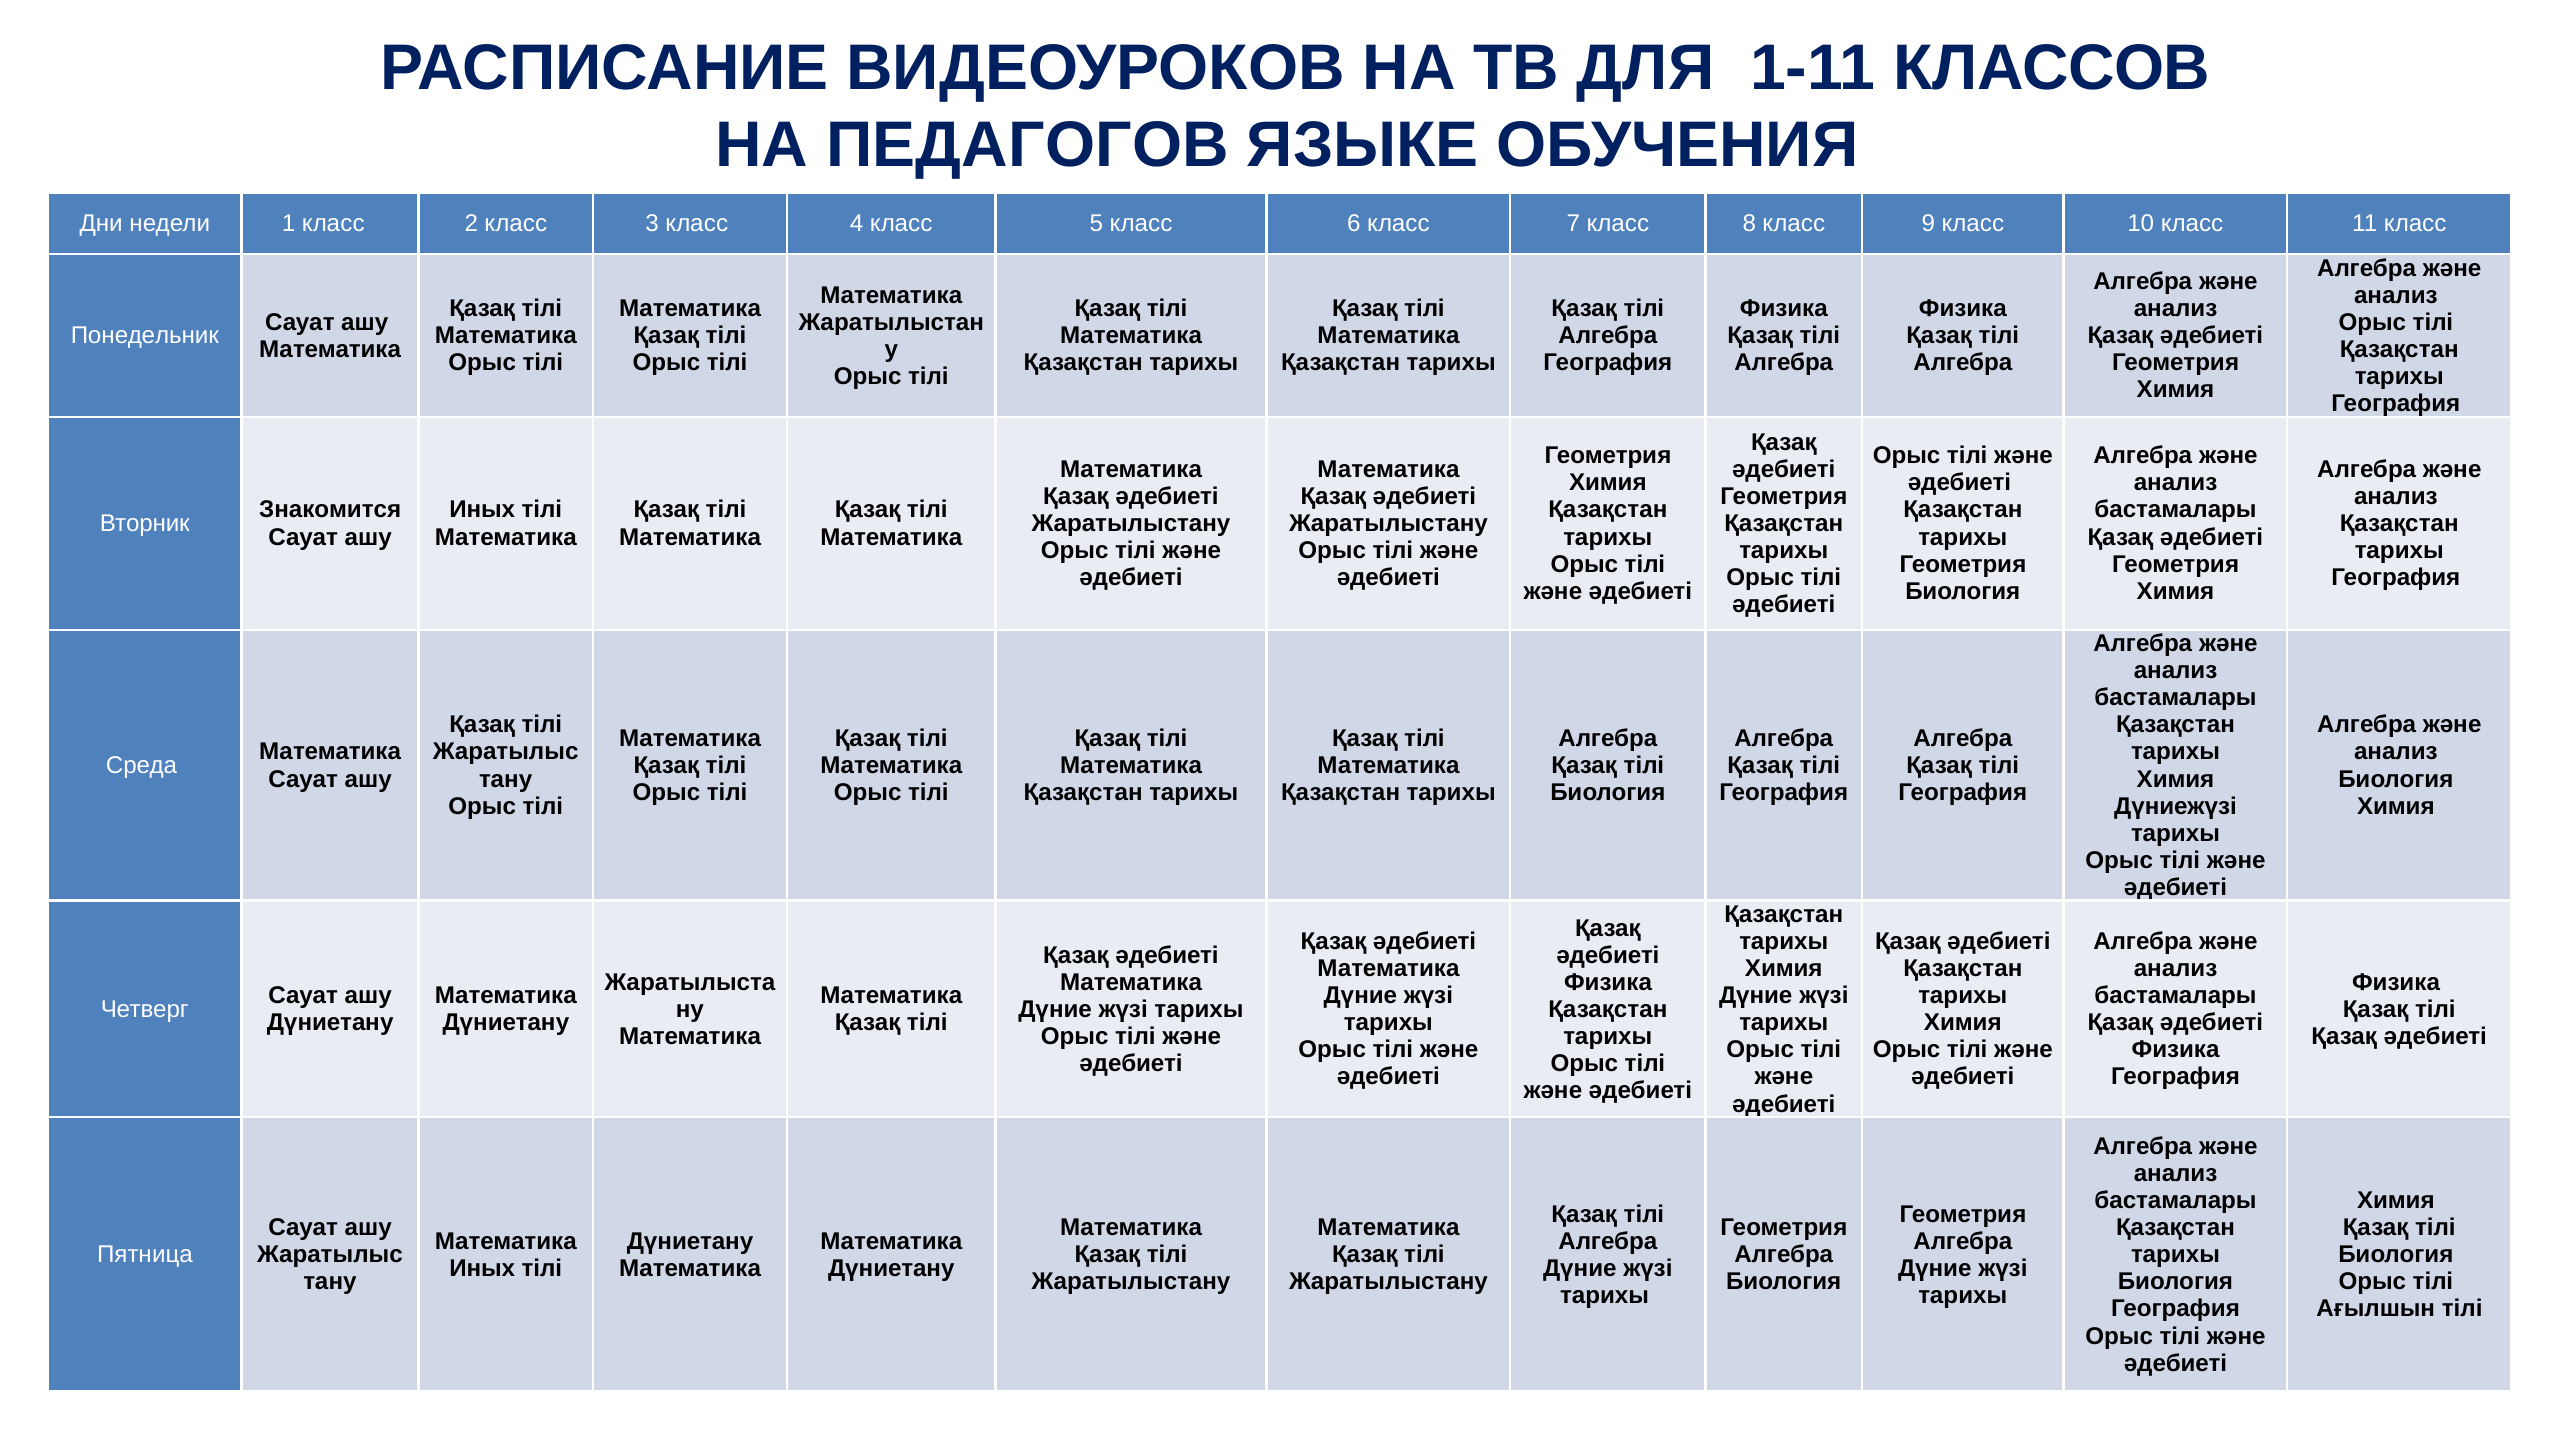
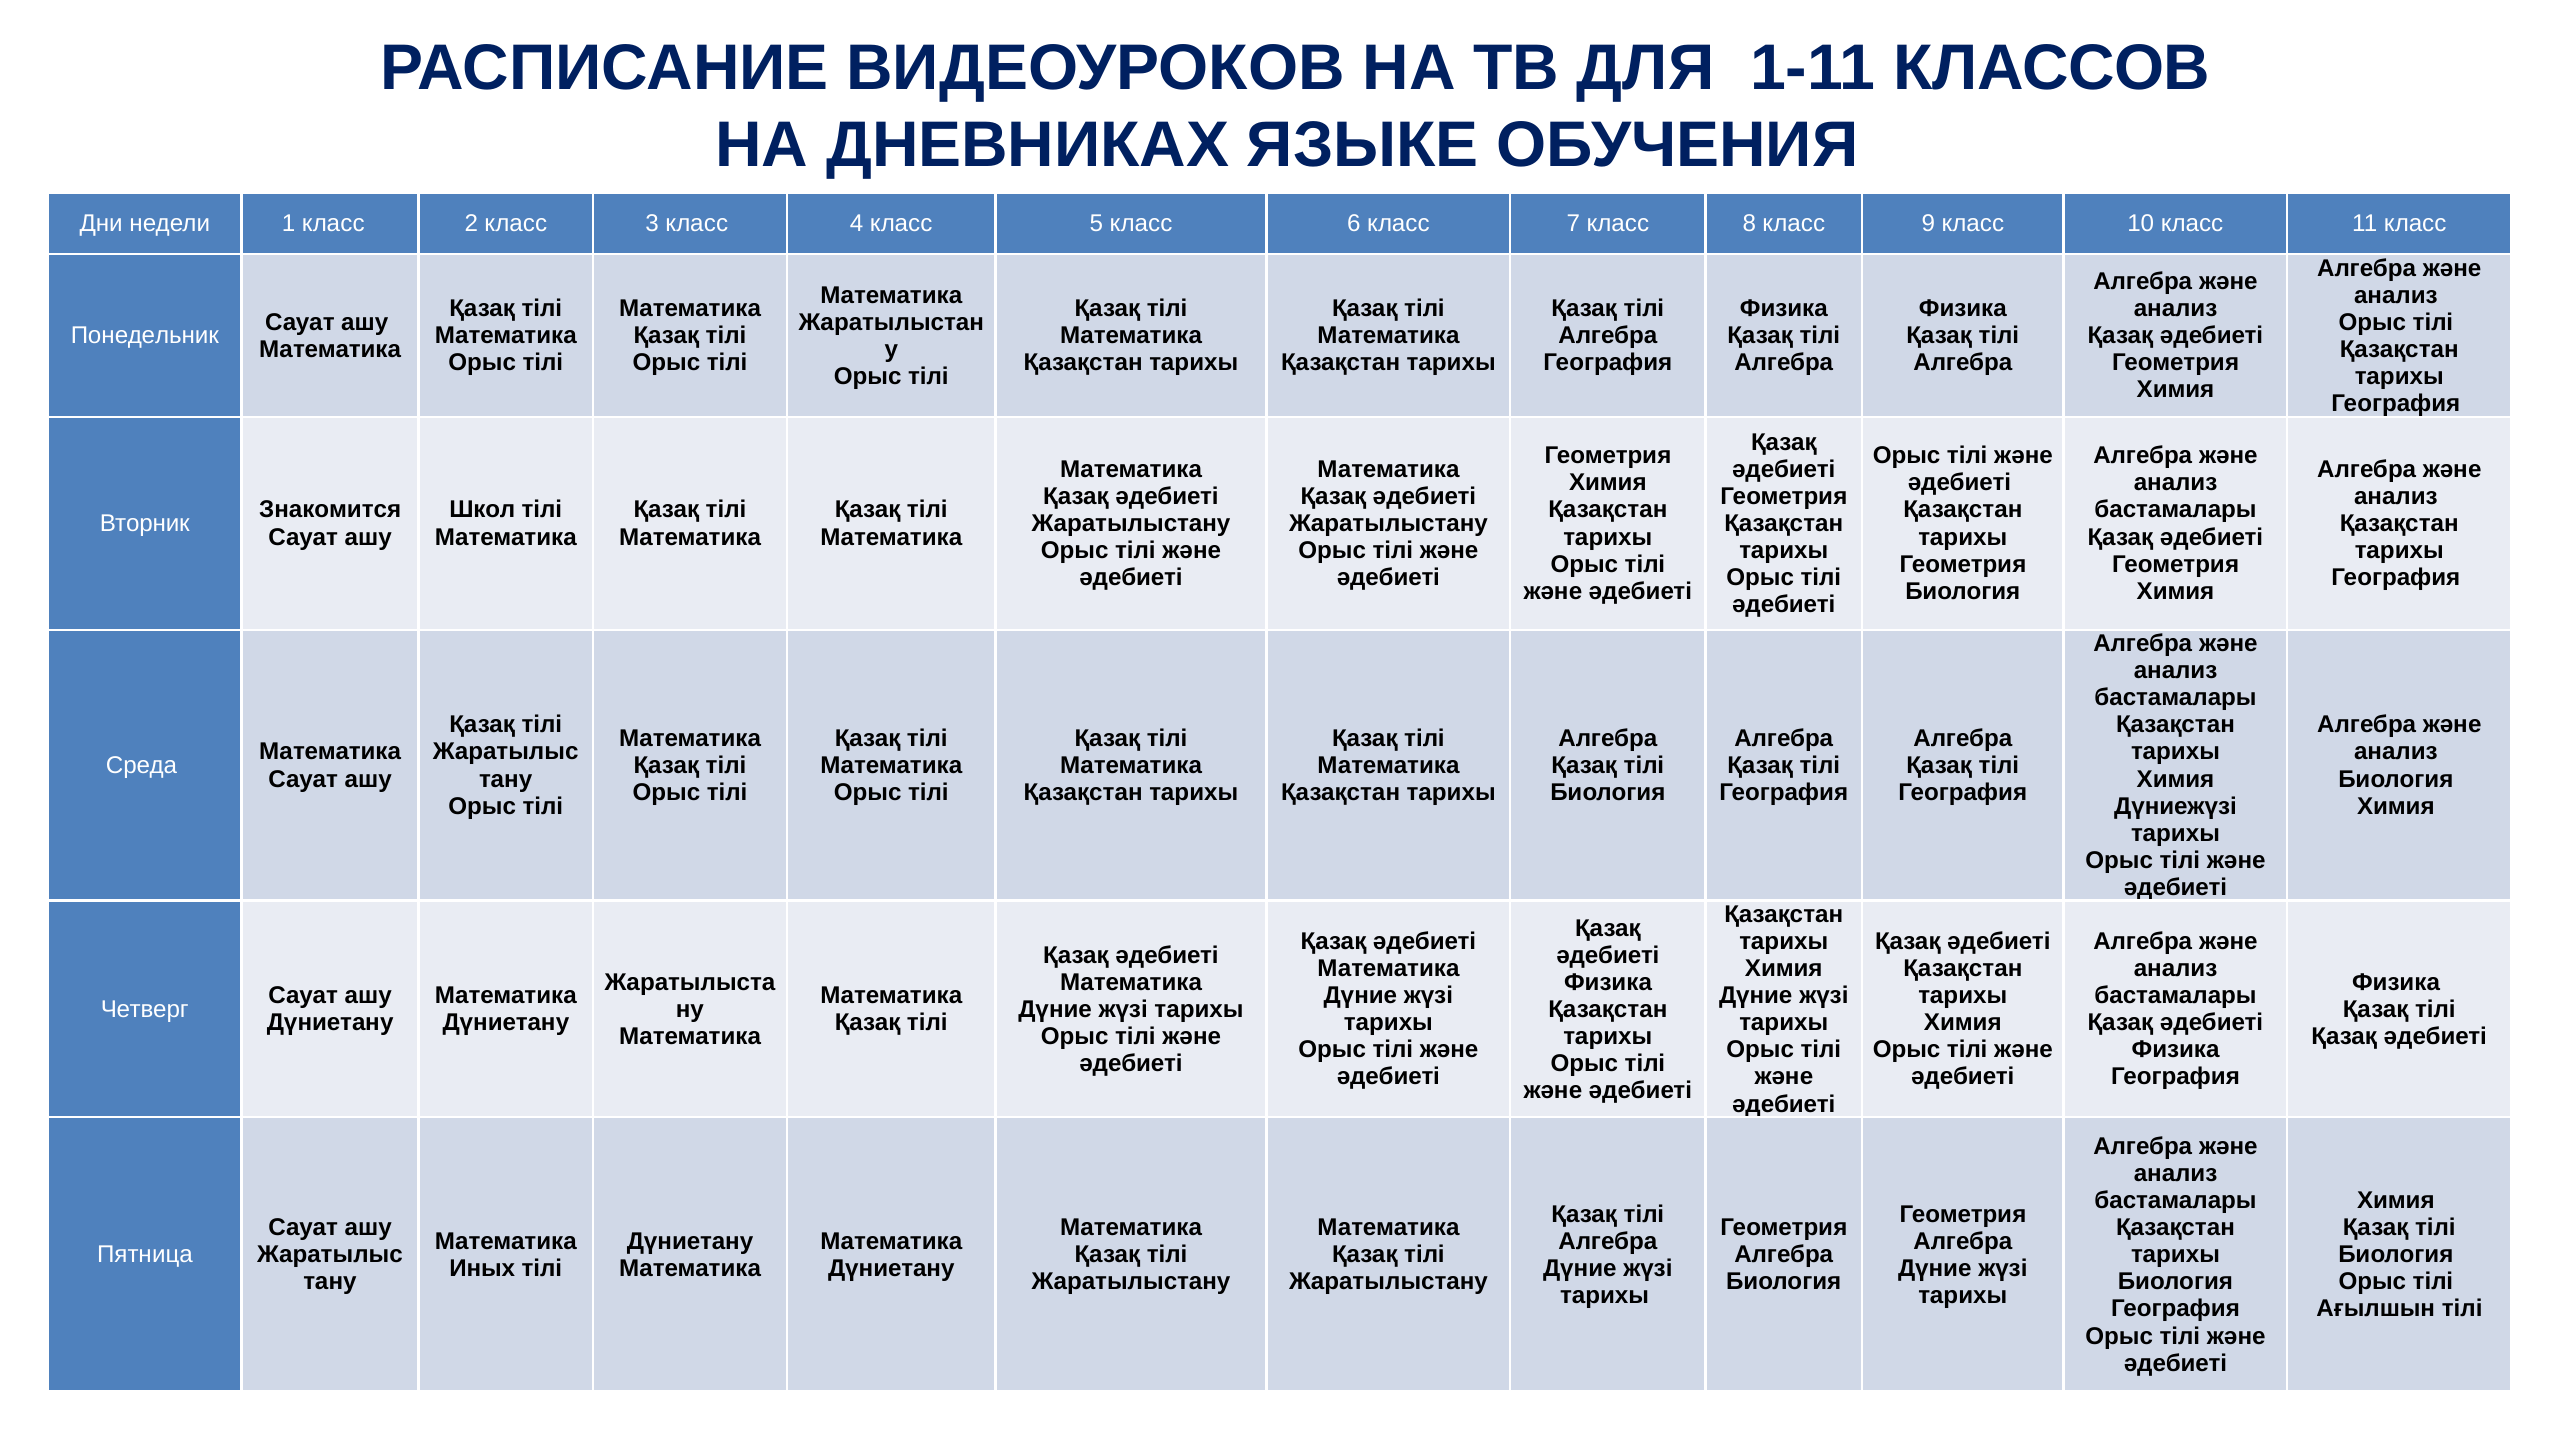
ПЕДАГОГОВ: ПЕДАГОГОВ -> ДНЕВНИКАХ
Иных at (482, 510): Иных -> Школ
